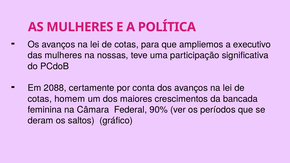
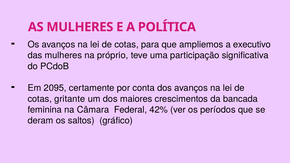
nossas: nossas -> próprio
2088: 2088 -> 2095
homem: homem -> gritante
90%: 90% -> 42%
